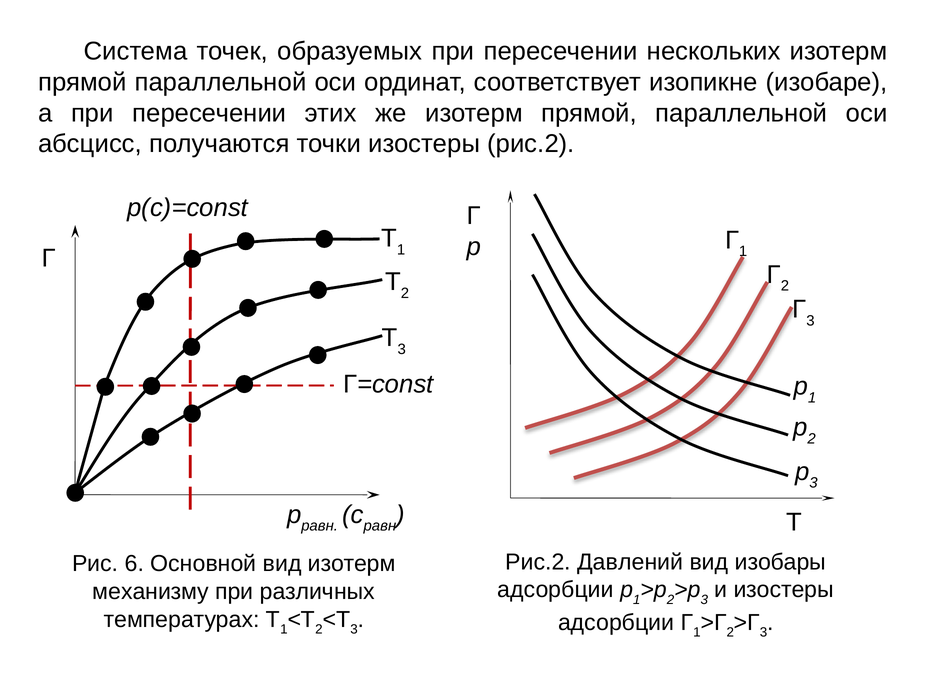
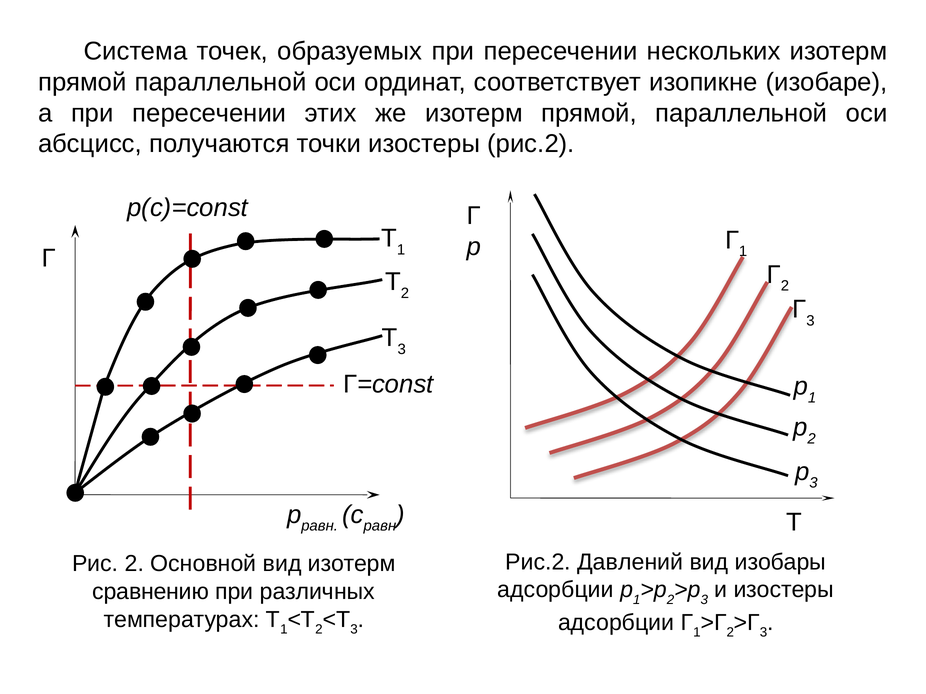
Рис 6: 6 -> 2
механизму: механизму -> сравнению
